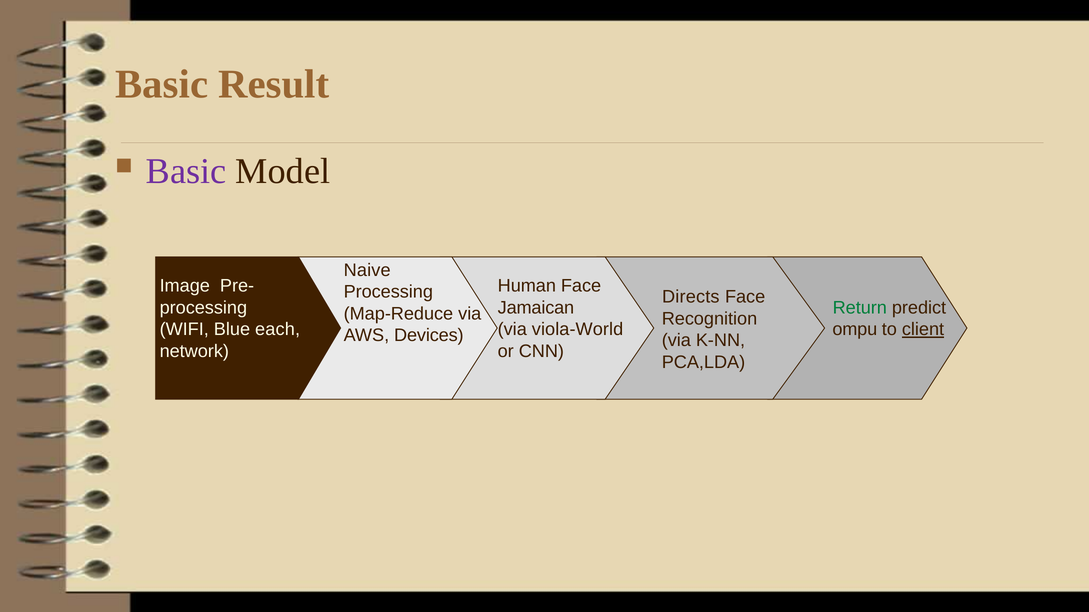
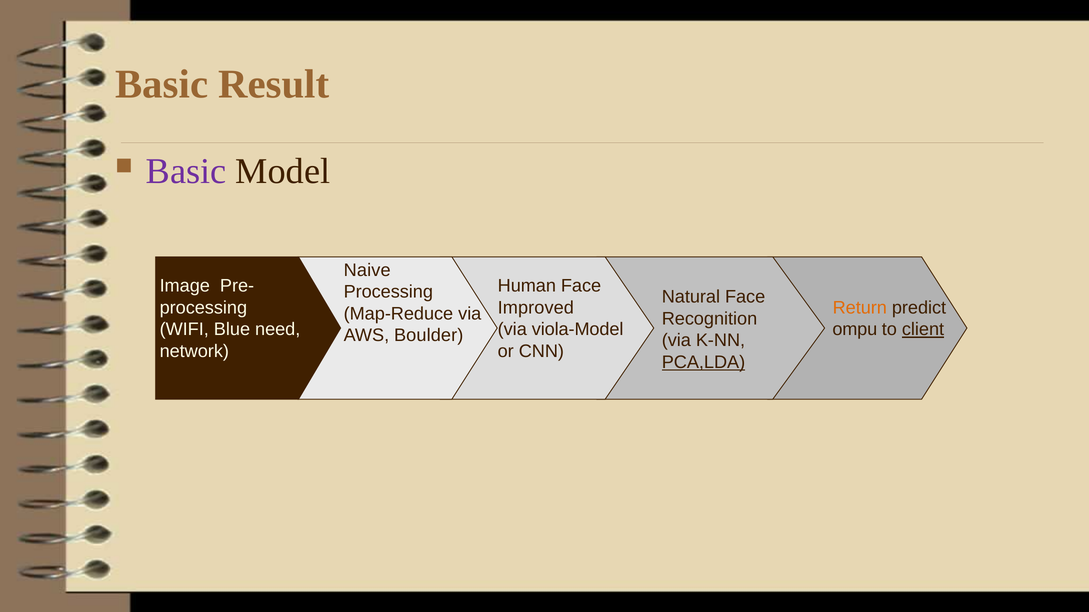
Directs: Directs -> Natural
Jamaican: Jamaican -> Improved
Return colour: green -> orange
each: each -> need
viola-World: viola-World -> viola-Model
Devices: Devices -> Boulder
PCA,LDA underline: none -> present
